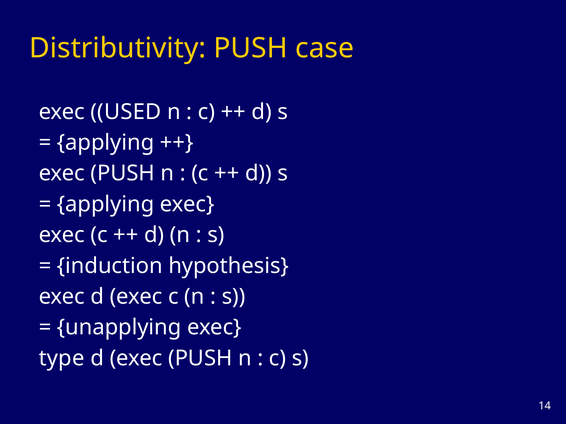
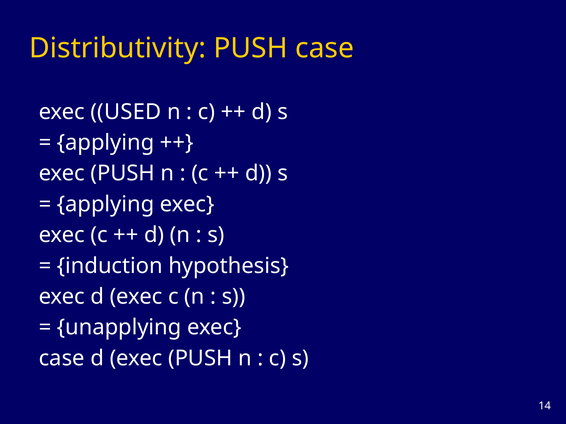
type at (62, 359): type -> case
